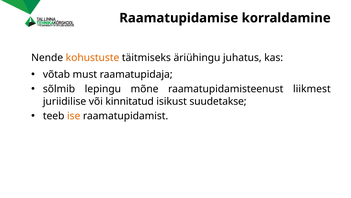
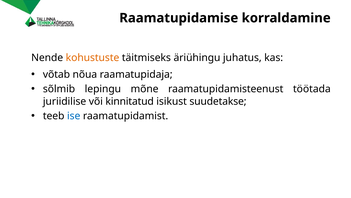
must: must -> nõua
liikmest: liikmest -> töötada
ise colour: orange -> blue
